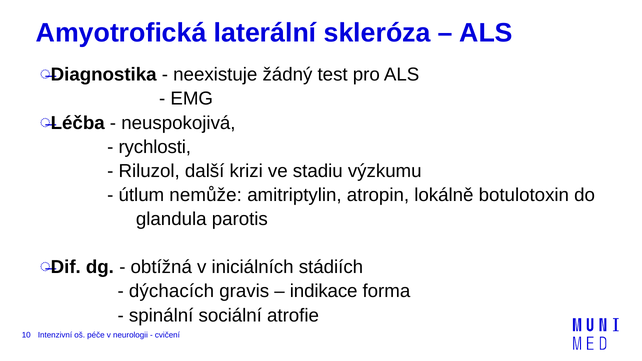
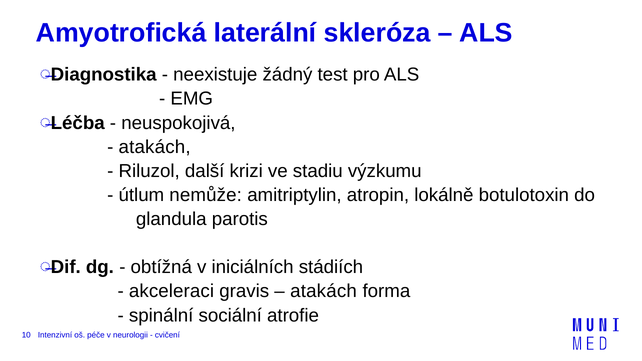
rychlosti at (155, 147): rychlosti -> atakách
dýchacích: dýchacích -> akceleraci
indikace at (324, 291): indikace -> atakách
